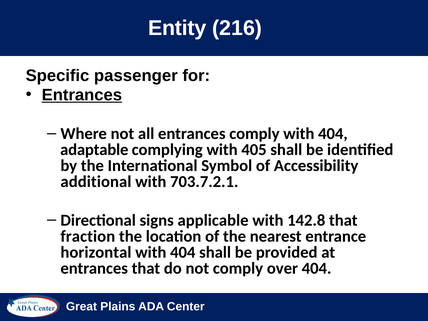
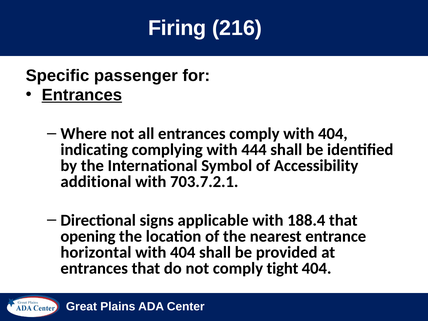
Entity: Entity -> Firing
adaptable: adaptable -> indicating
405: 405 -> 444
142.8: 142.8 -> 188.4
fraction: fraction -> opening
over: over -> tight
